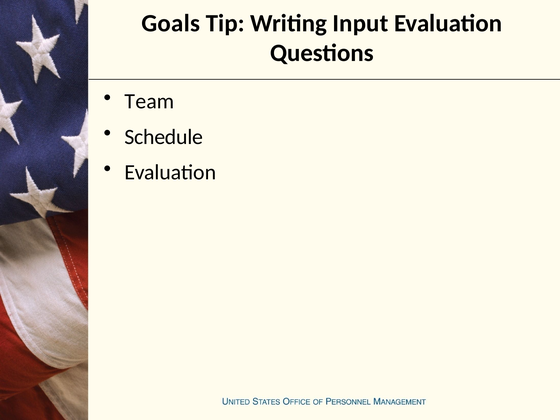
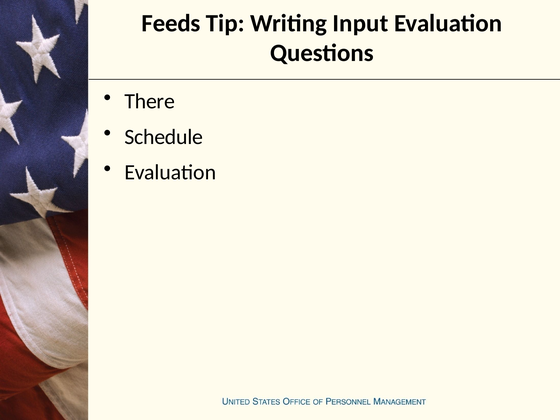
Goals: Goals -> Feeds
Team: Team -> There
